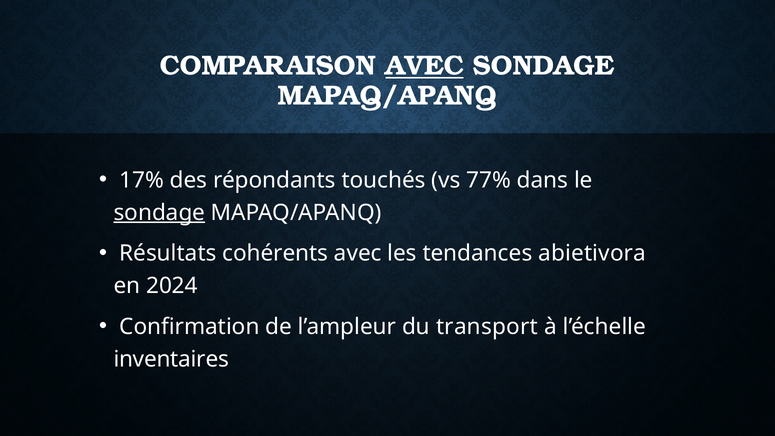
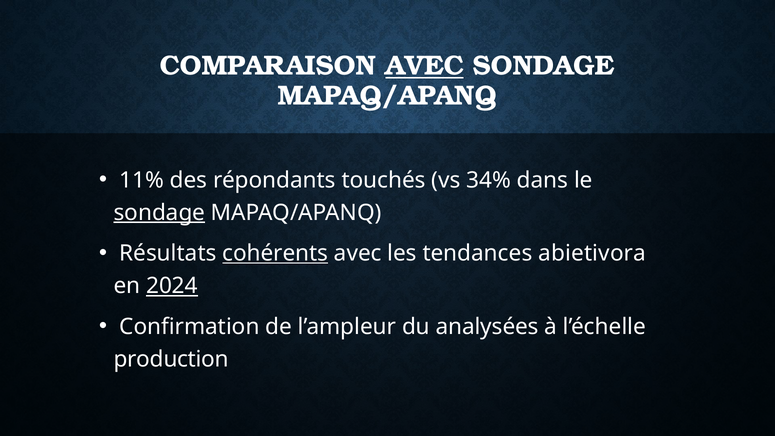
17%: 17% -> 11%
77%: 77% -> 34%
cohérents underline: none -> present
2024 underline: none -> present
transport: transport -> analysées
inventaires: inventaires -> production
